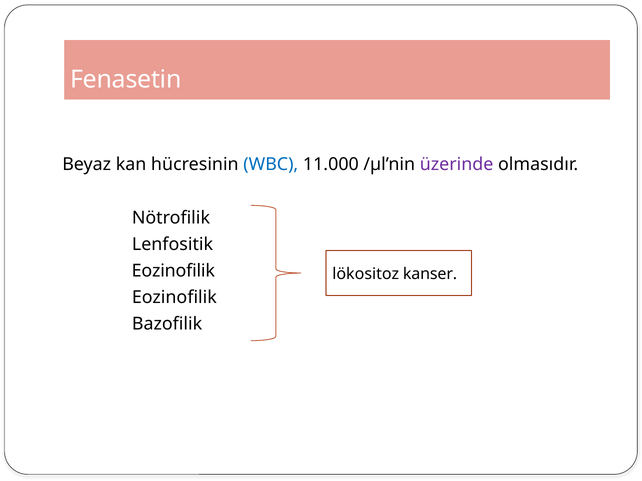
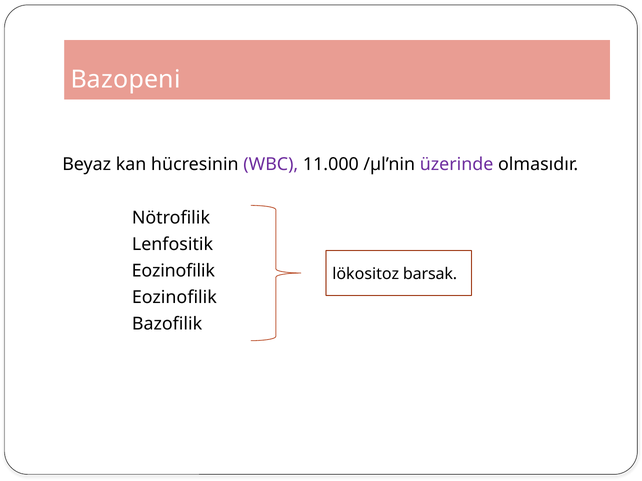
Fenasetin: Fenasetin -> Bazopeni
WBC colour: blue -> purple
kanser: kanser -> barsak
